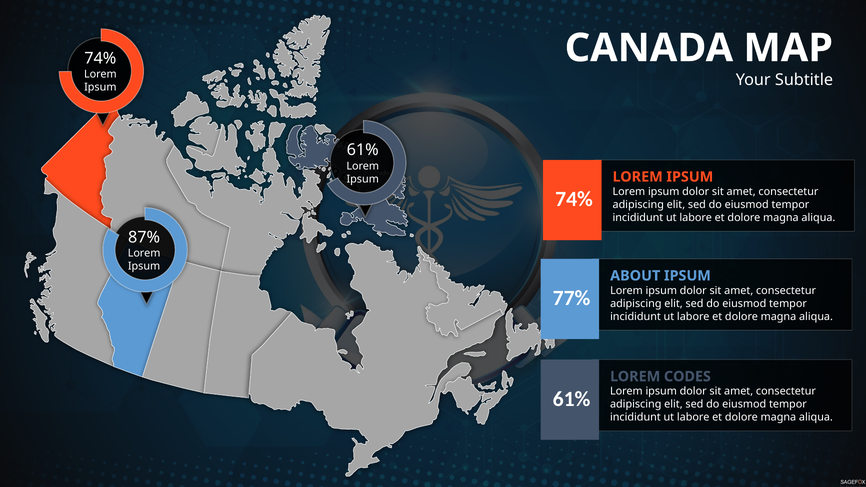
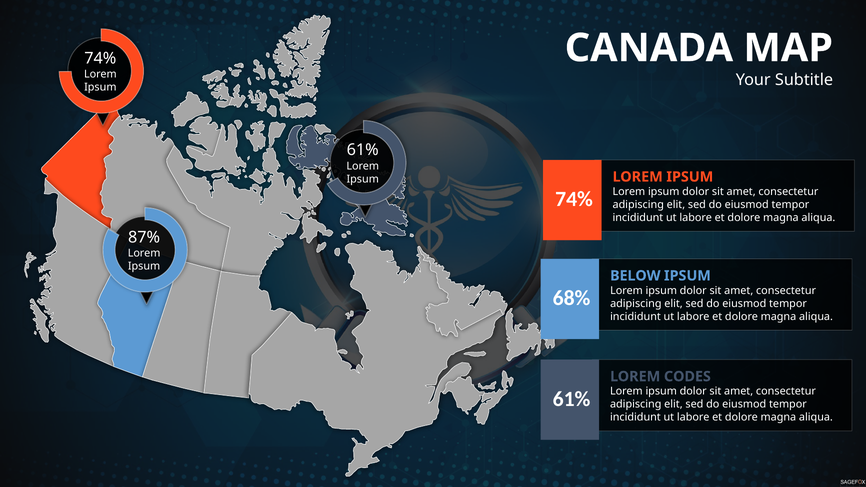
ABOUT: ABOUT -> BELOW
77%: 77% -> 68%
